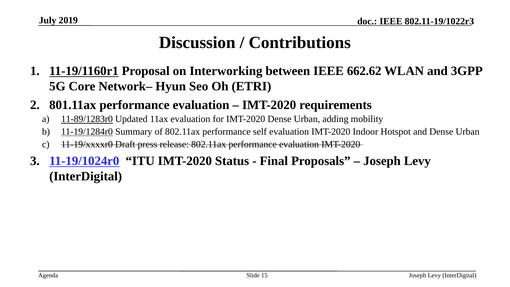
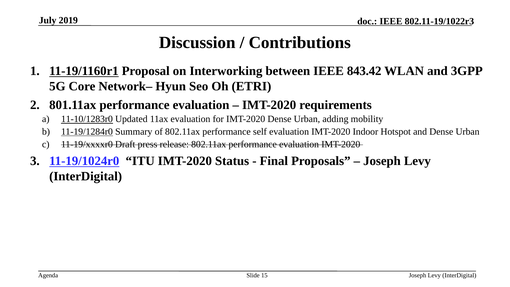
662.62: 662.62 -> 843.42
11-89/1283r0: 11-89/1283r0 -> 11-10/1283r0
